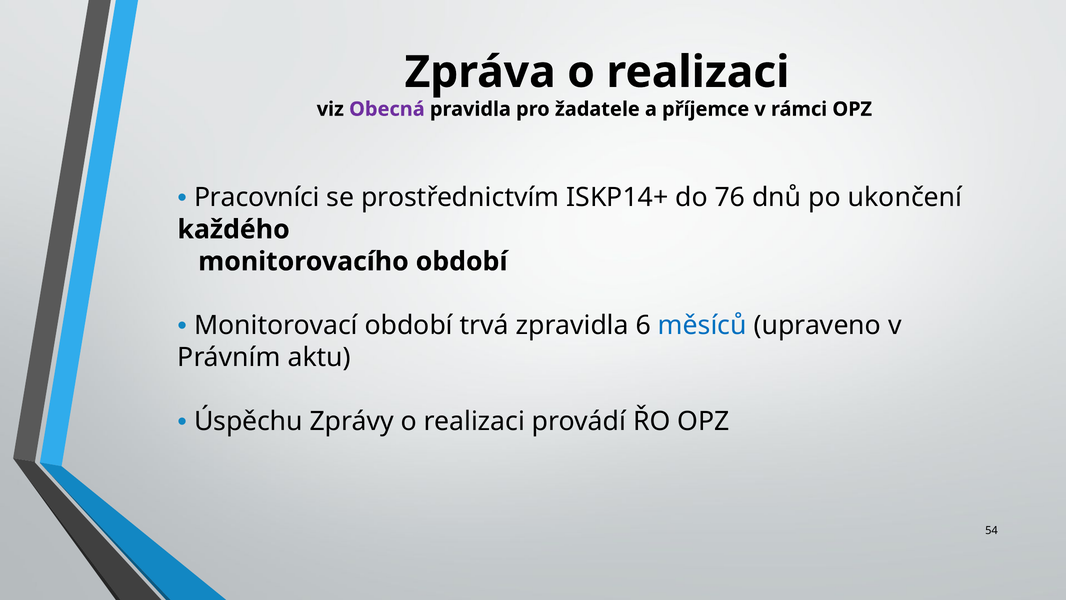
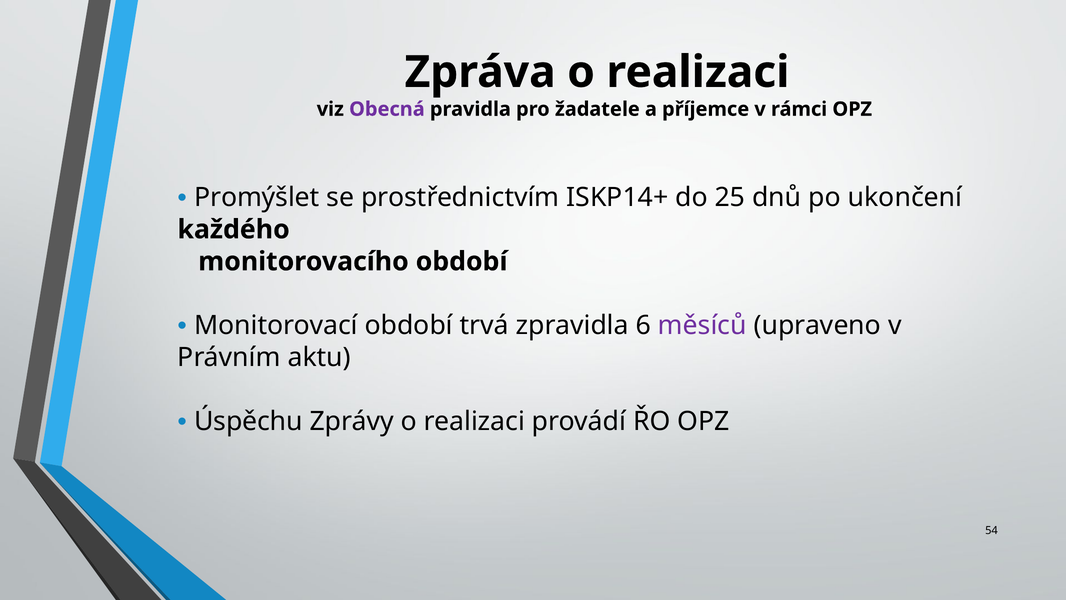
Pracovníci: Pracovníci -> Promýšlet
76: 76 -> 25
měsíců colour: blue -> purple
